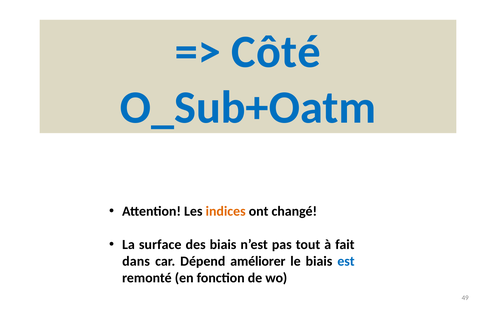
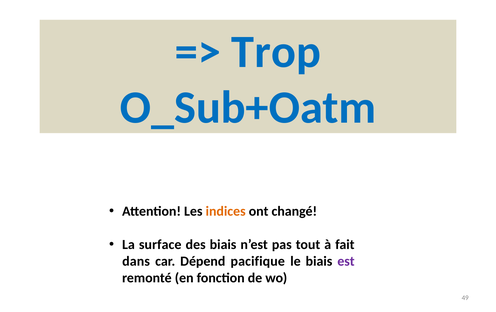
Côté: Côté -> Trop
améliorer: améliorer -> pacifique
est colour: blue -> purple
